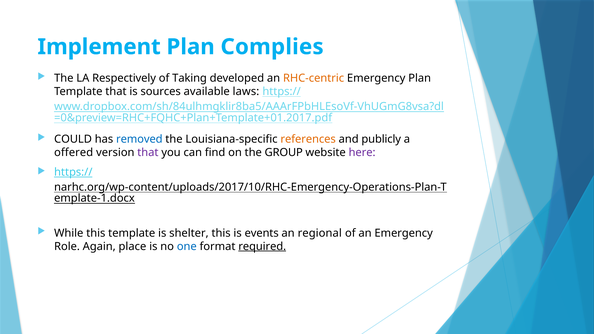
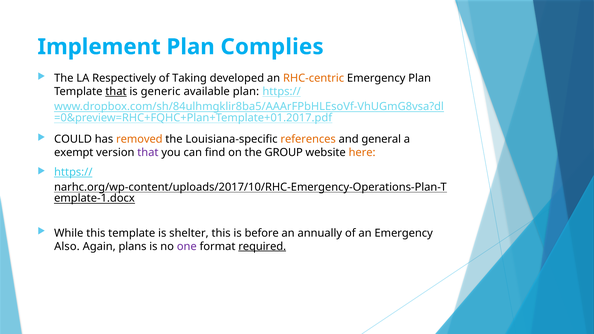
that at (116, 92) underline: none -> present
sources: sources -> generic
available laws: laws -> plan
removed colour: blue -> orange
publicly: publicly -> general
offered: offered -> exempt
here colour: purple -> orange
events: events -> before
regional: regional -> annually
Role: Role -> Also
place: place -> plans
one colour: blue -> purple
